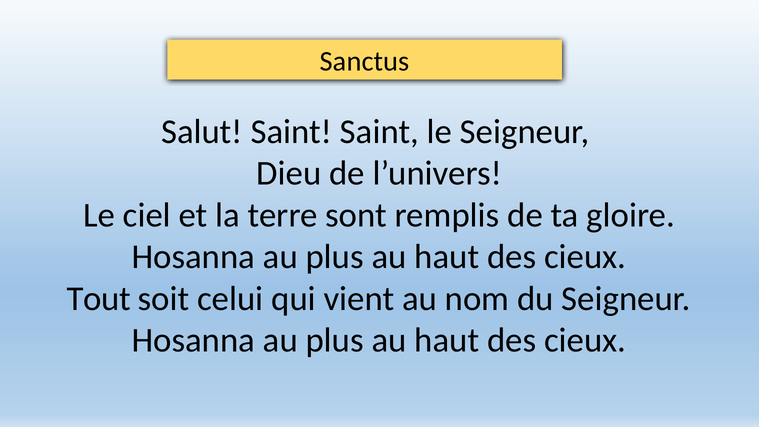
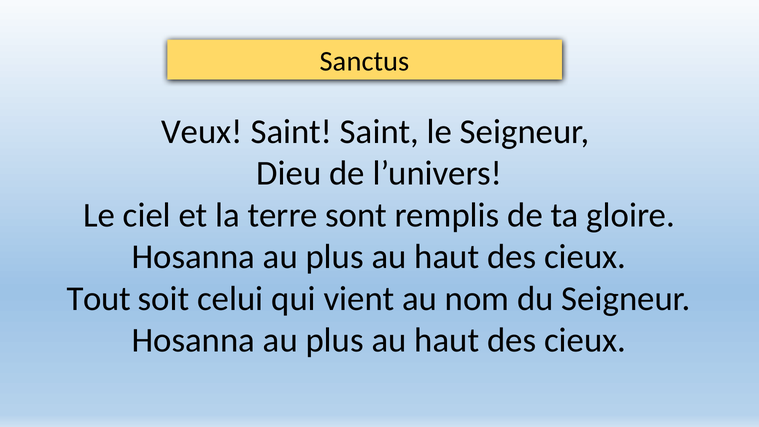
Salut: Salut -> Veux
